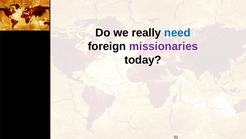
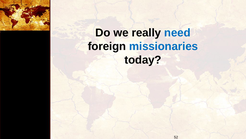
missionaries colour: purple -> blue
